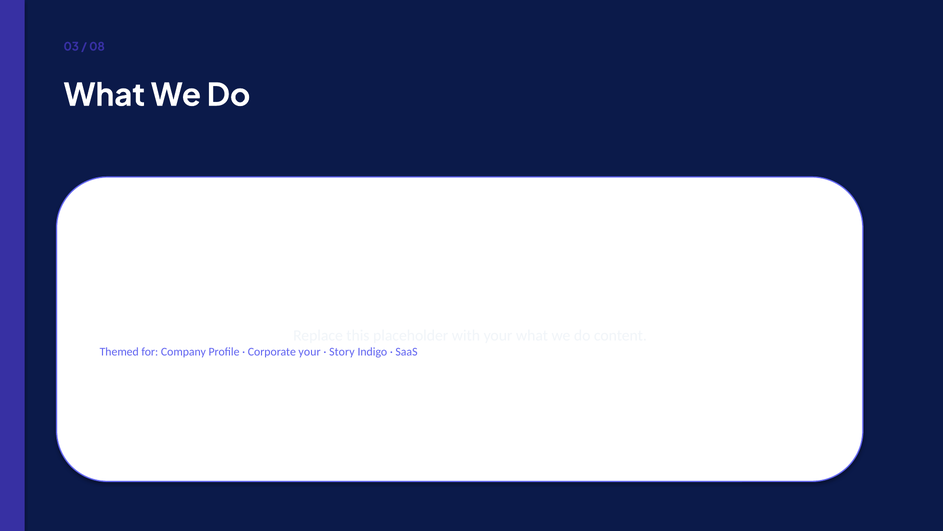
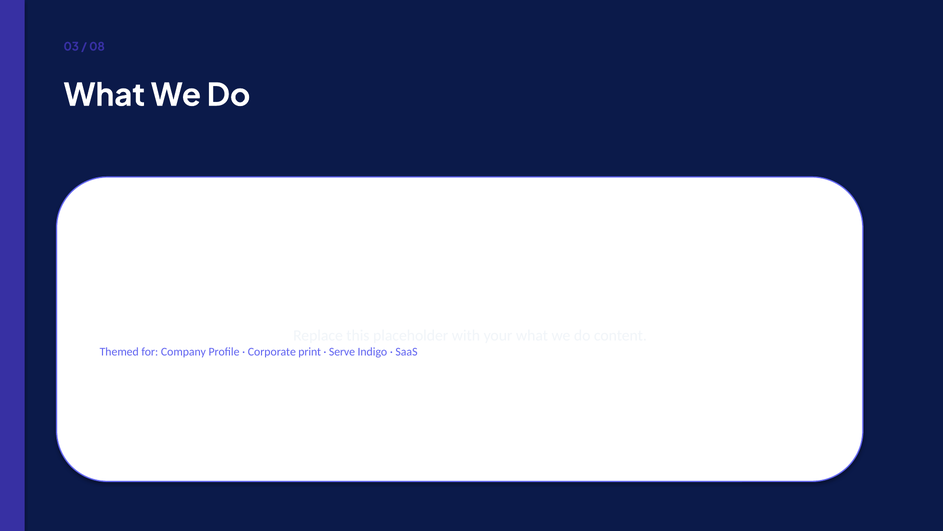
Corporate your: your -> print
Story: Story -> Serve
